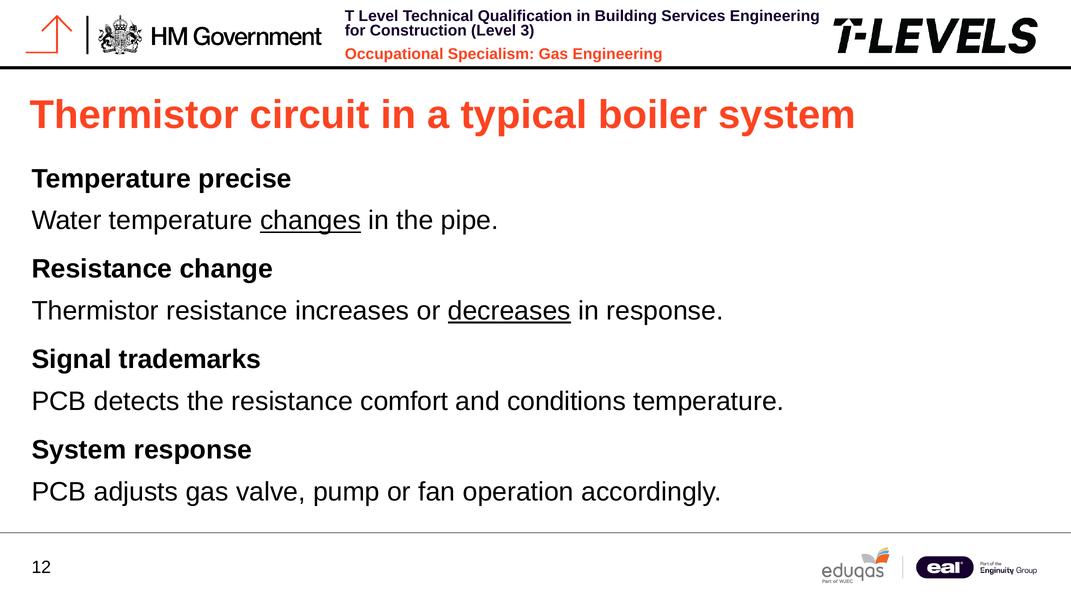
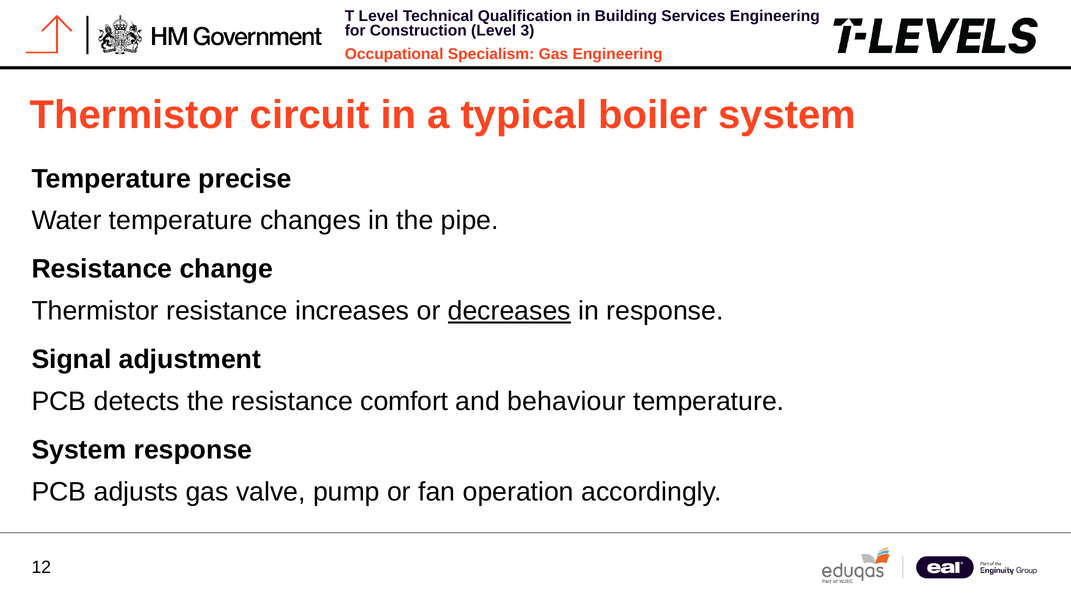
changes underline: present -> none
trademarks: trademarks -> adjustment
conditions: conditions -> behaviour
